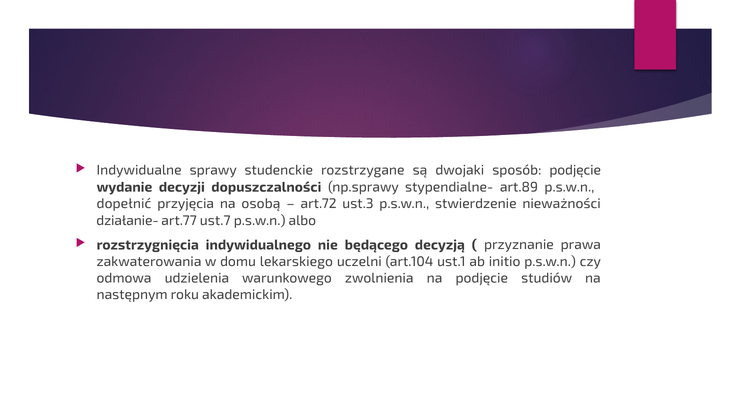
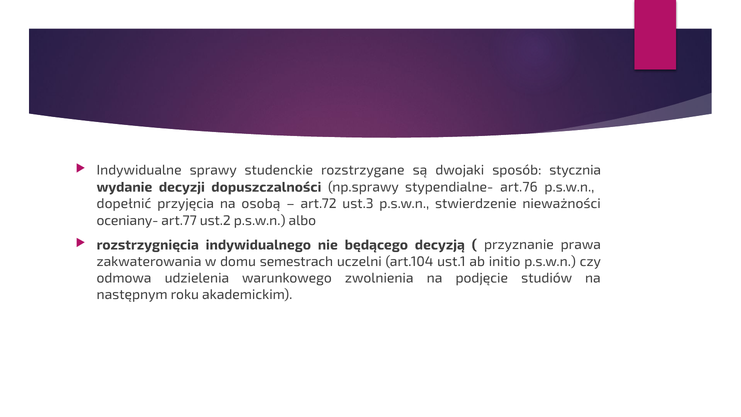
sposób podjęcie: podjęcie -> stycznia
art.89: art.89 -> art.76
działanie-: działanie- -> oceniany-
ust.7: ust.7 -> ust.2
lekarskiego: lekarskiego -> semestrach
